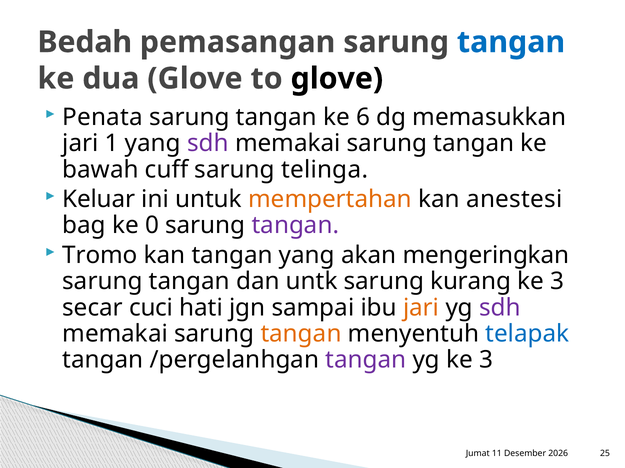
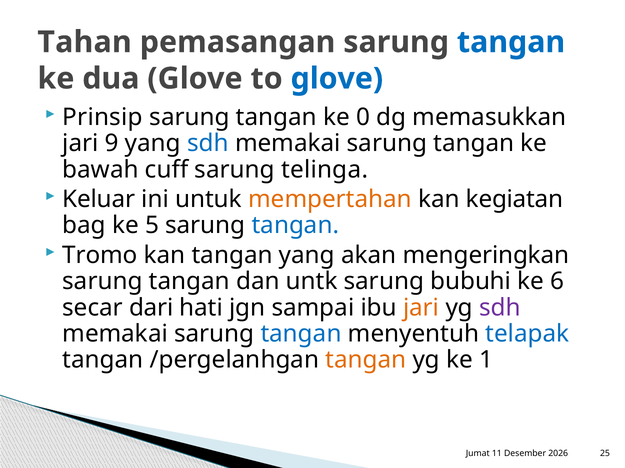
Bedah: Bedah -> Tahan
glove at (337, 79) colour: black -> blue
Penata: Penata -> Prinsip
6: 6 -> 0
1: 1 -> 9
sdh at (208, 144) colour: purple -> blue
anestesi: anestesi -> kegiatan
0: 0 -> 5
tangan at (295, 226) colour: purple -> blue
kurang: kurang -> bubuhi
3 at (557, 282): 3 -> 6
cuci: cuci -> dari
tangan at (301, 334) colour: orange -> blue
tangan at (366, 361) colour: purple -> orange
yg ke 3: 3 -> 1
